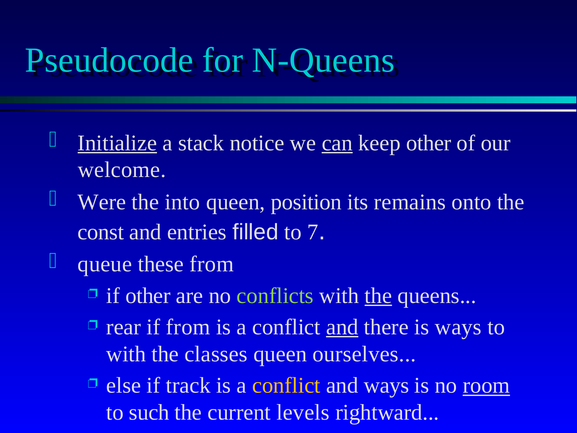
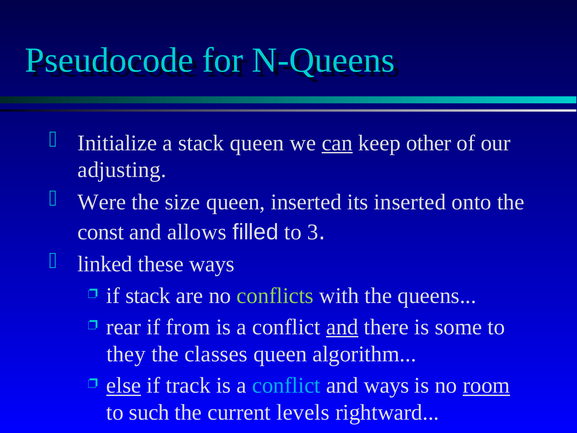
Initialize underline: present -> none
stack notice: notice -> queen
welcome: welcome -> adjusting
into: into -> size
queen position: position -> inserted
its remains: remains -> inserted
entries: entries -> allows
7: 7 -> 3
queue: queue -> linked
these from: from -> ways
if other: other -> stack
the at (378, 296) underline: present -> none
is ways: ways -> some
with at (126, 354): with -> they
ourselves: ourselves -> algorithm
else underline: none -> present
conflict at (286, 385) colour: yellow -> light blue
